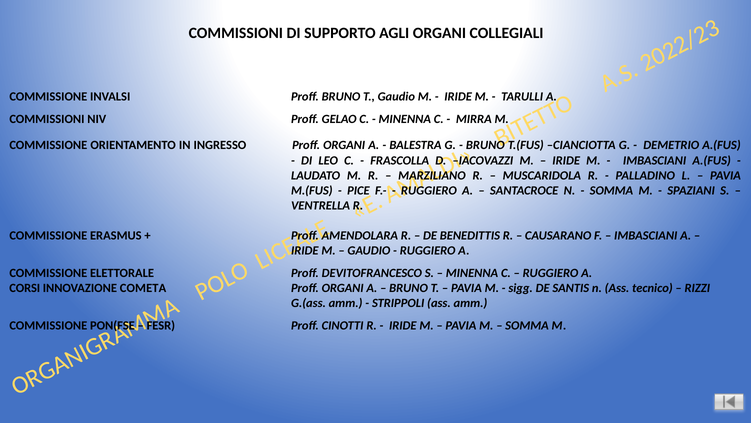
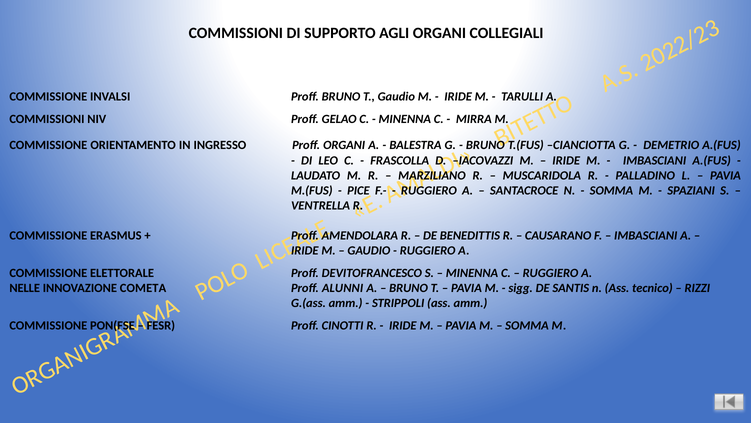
CORSI: CORSI -> NELLE
ORGANI at (343, 288): ORGANI -> ALUNNI
